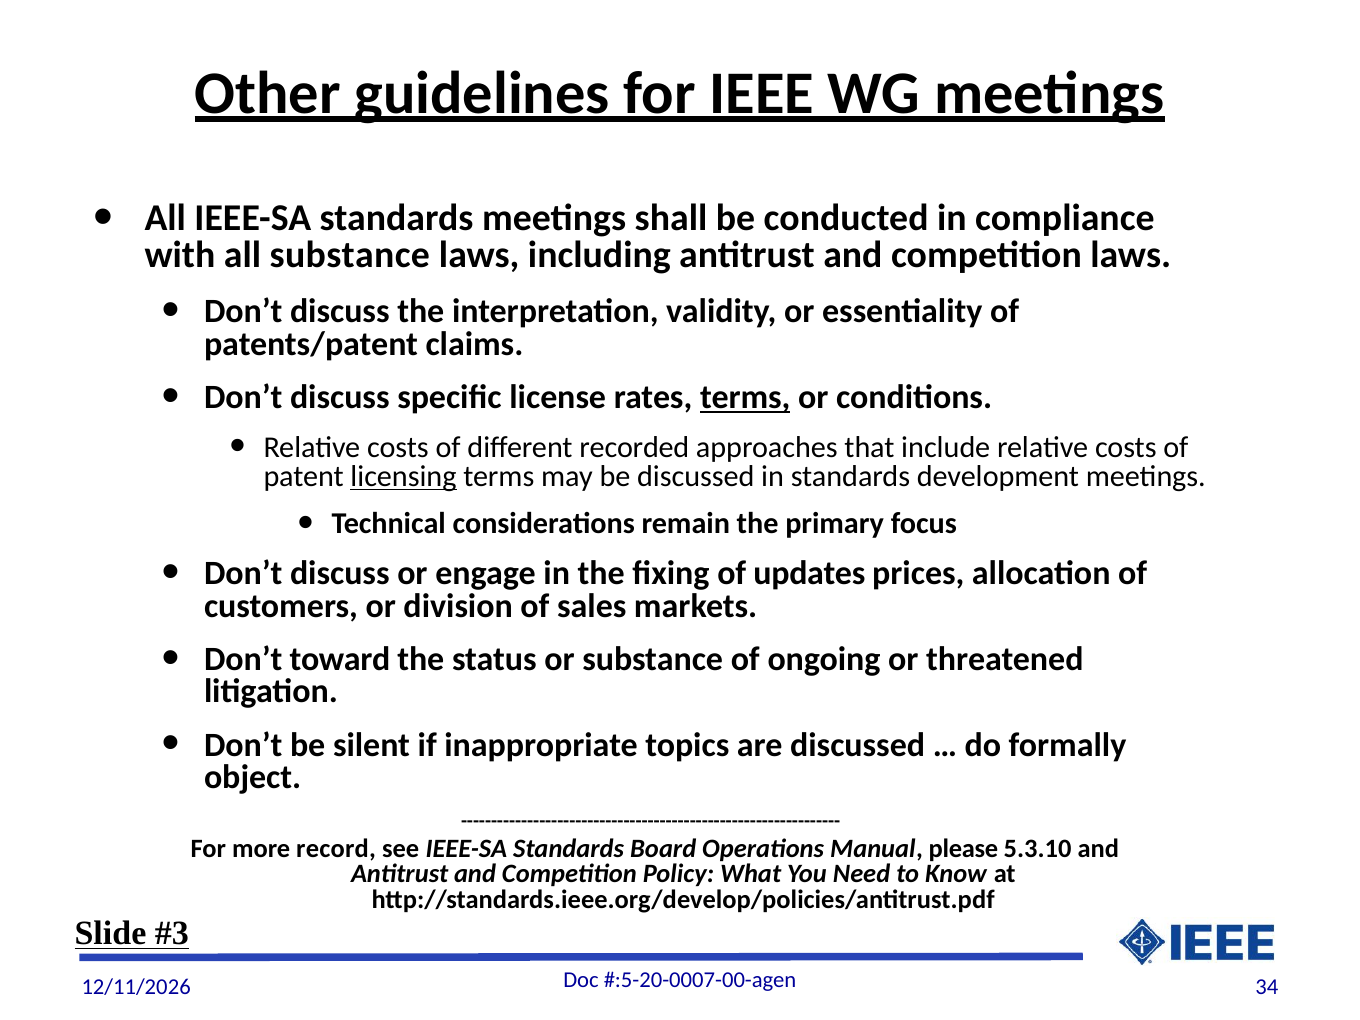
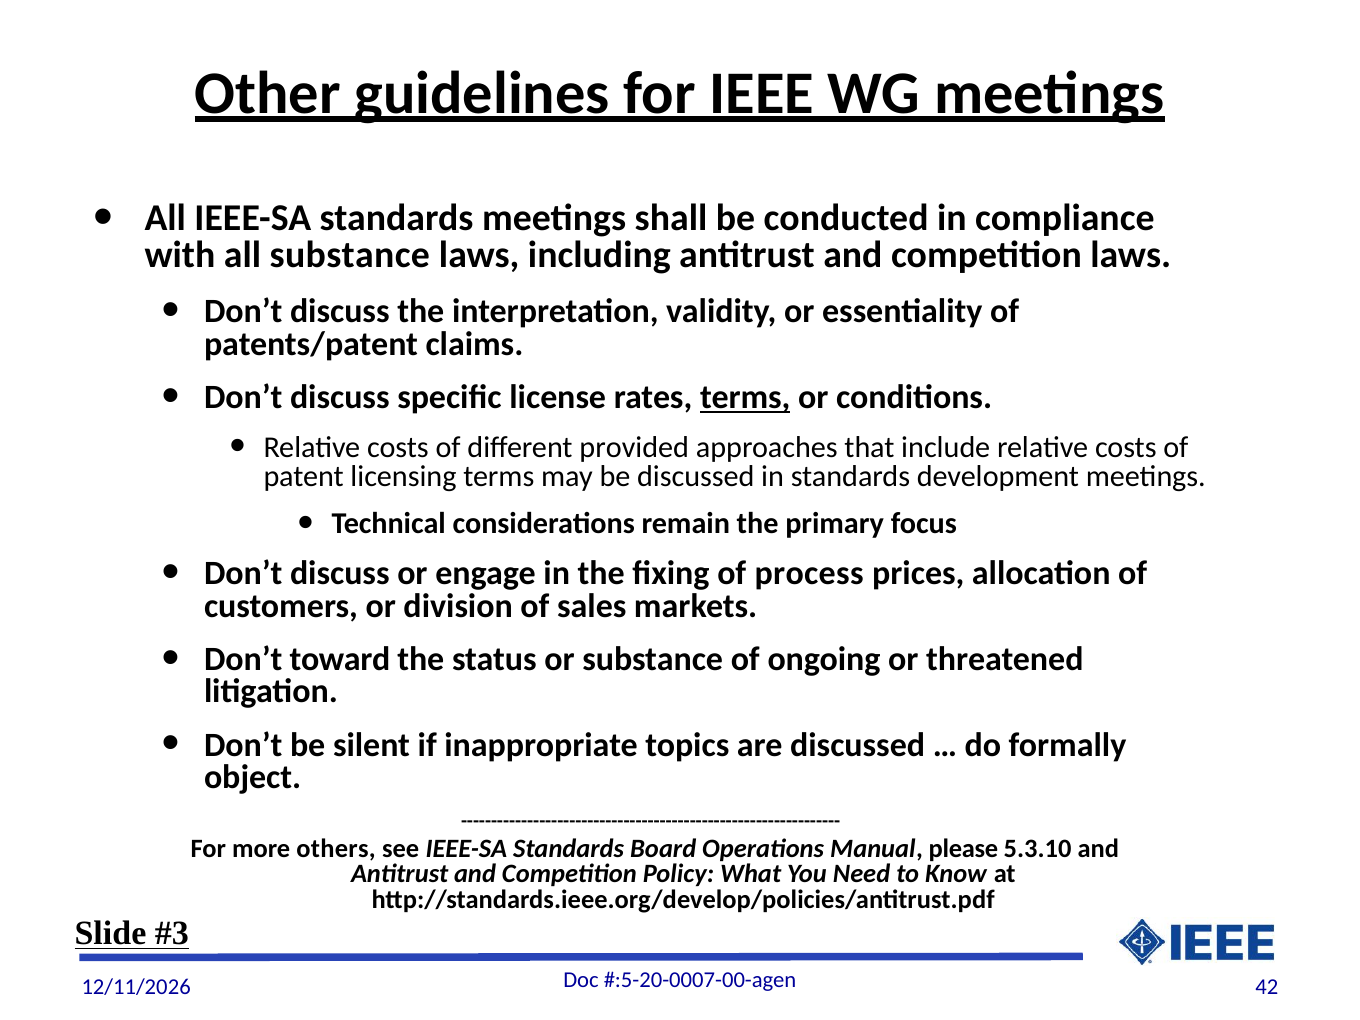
recorded: recorded -> provided
licensing underline: present -> none
updates: updates -> process
record: record -> others
34: 34 -> 42
